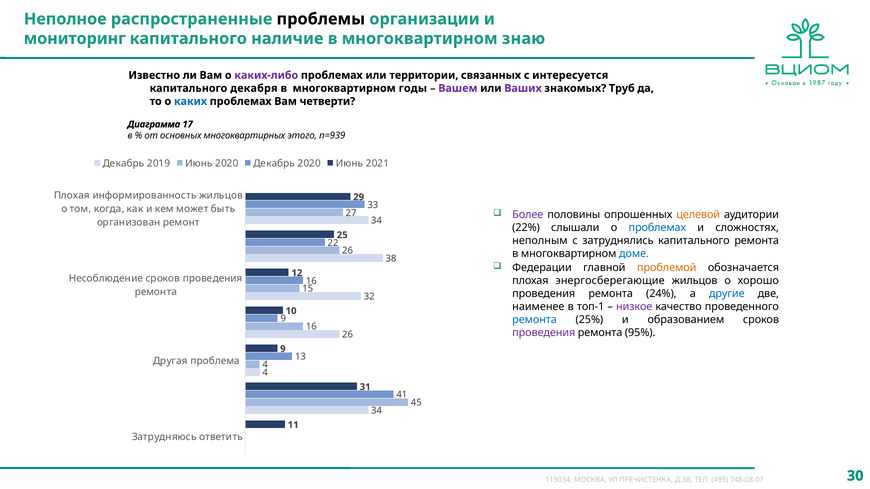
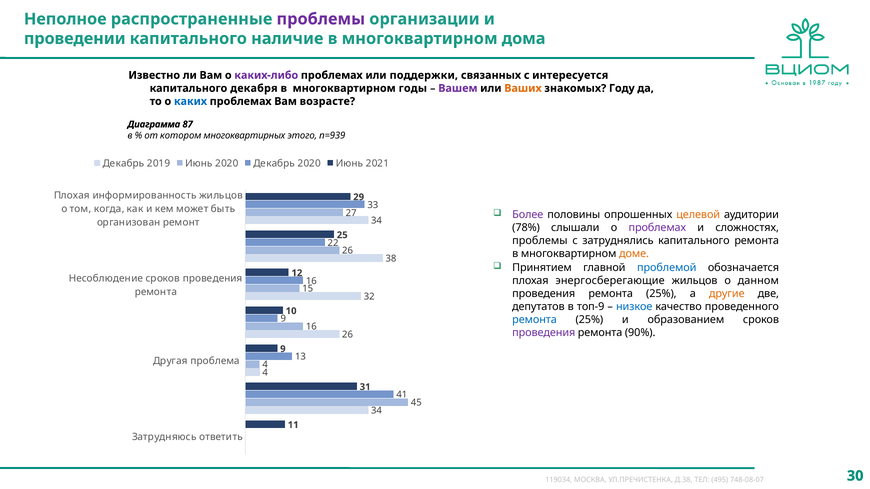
проблемы at (321, 19) colour: black -> purple
мониторинг: мониторинг -> проведении
знаю: знаю -> дома
территории: территории -> поддержки
Ваших colour: purple -> orange
Труб: Труб -> Году
четверти: четверти -> возрасте
17: 17 -> 87
основных: основных -> котором
22%: 22% -> 78%
проблемах at (657, 228) colour: blue -> purple
неполным at (540, 241): неполным -> проблемы
доме colour: blue -> orange
Федерации: Федерации -> Принятием
проблемой colour: orange -> blue
хорошо: хорошо -> данном
проведения ремонта 24%: 24% -> 25%
другие colour: blue -> orange
наименее: наименее -> депутатов
топ-1: топ-1 -> топ-9
низкое colour: purple -> blue
95%: 95% -> 90%
